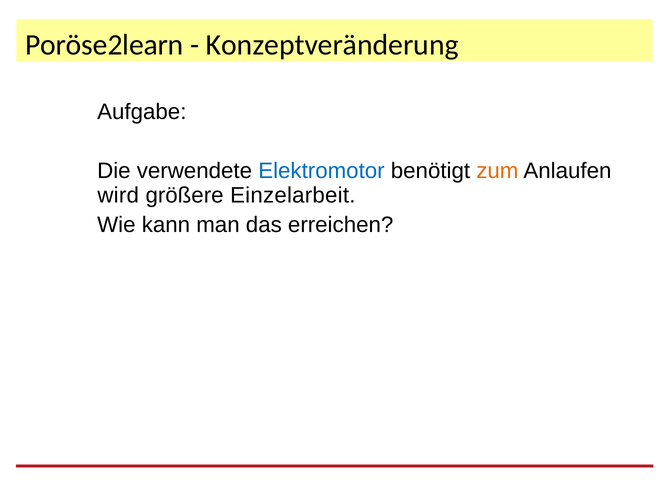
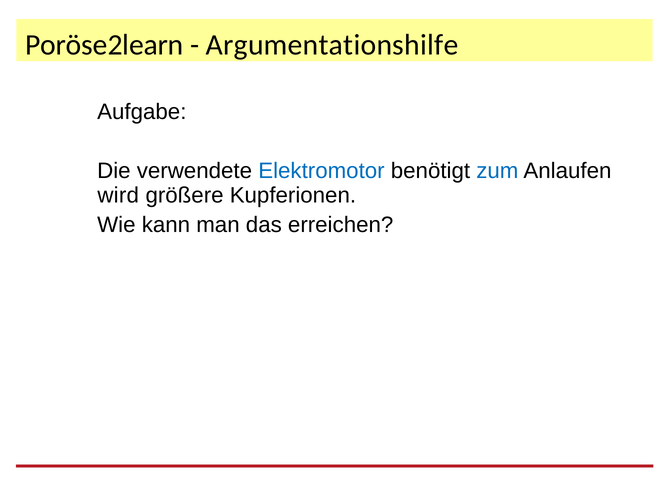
Konzeptveränderung: Konzeptveränderung -> Argumentationshilfe
zum colour: orange -> blue
Einzelarbeit: Einzelarbeit -> Kupferionen
